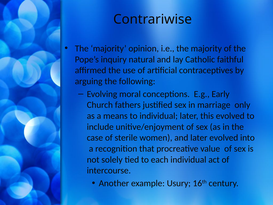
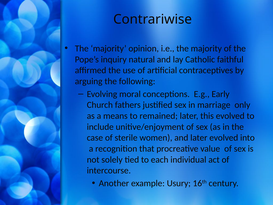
to individual: individual -> remained
